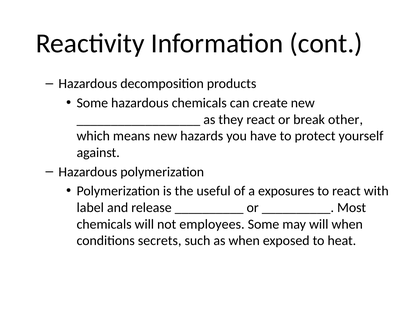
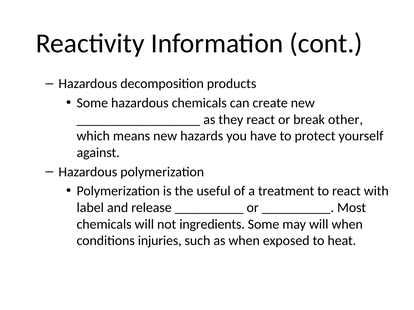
exposures: exposures -> treatment
employees: employees -> ingredients
secrets: secrets -> injuries
